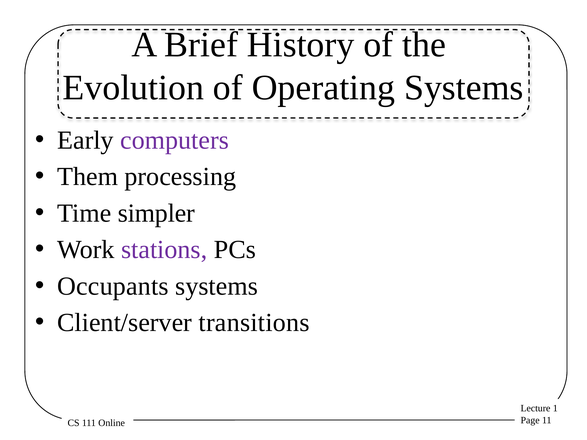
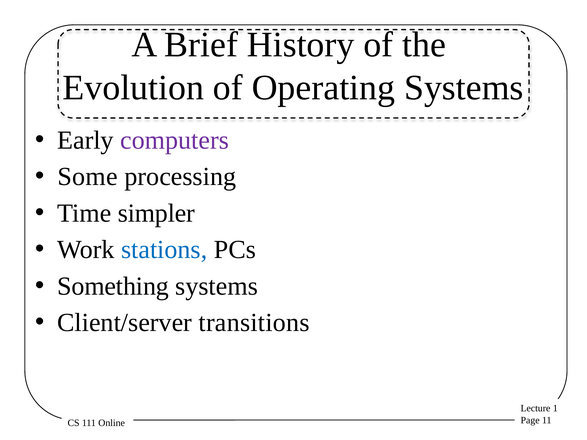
Them: Them -> Some
stations colour: purple -> blue
Occupants: Occupants -> Something
